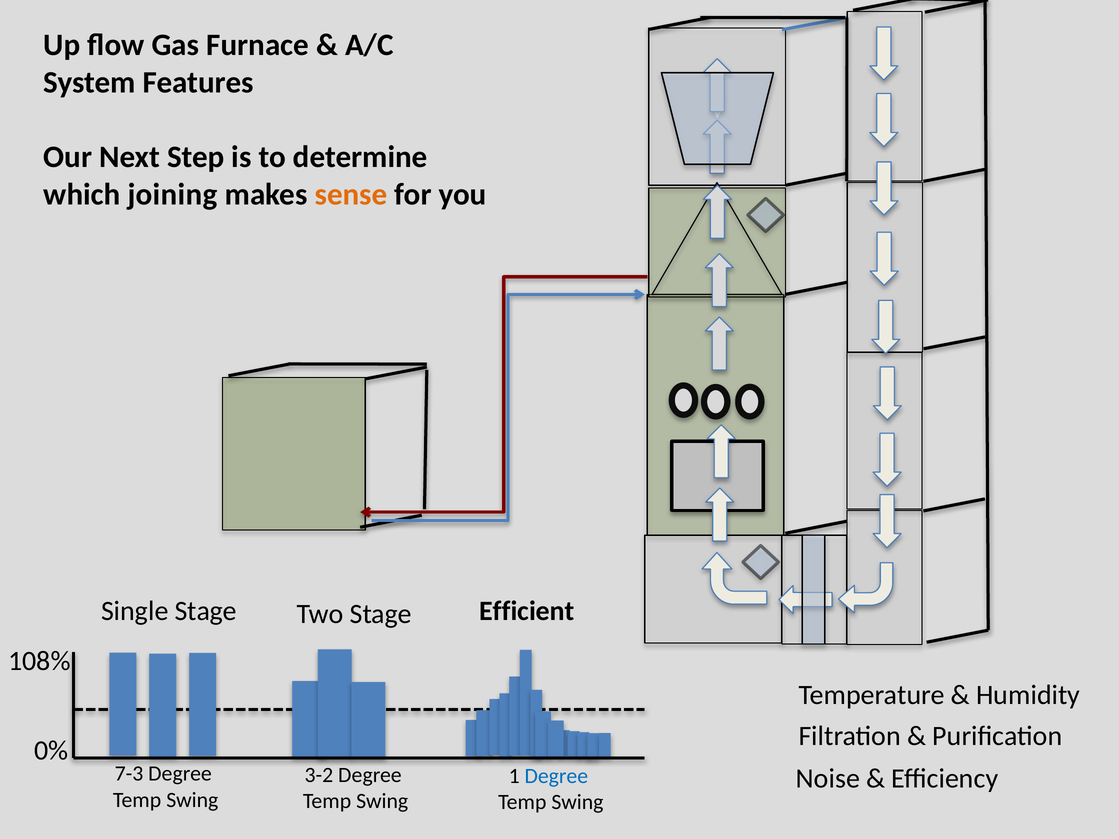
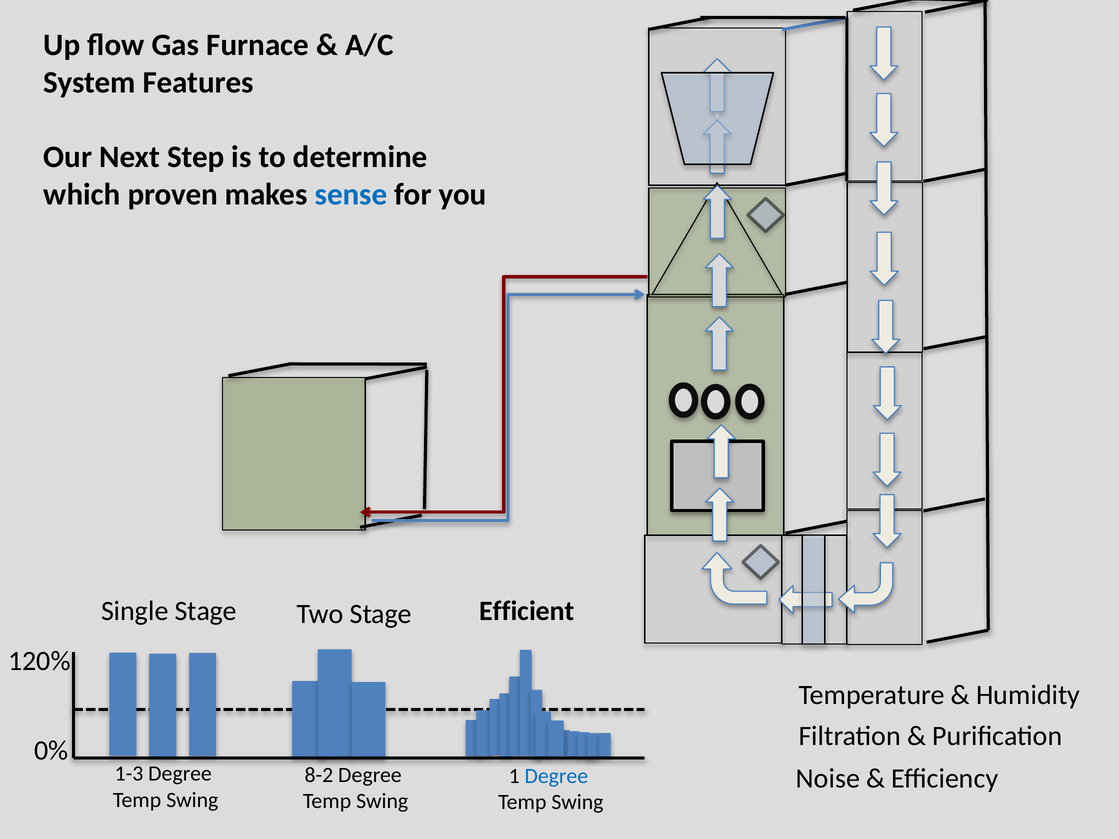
joining: joining -> proven
sense colour: orange -> blue
108%: 108% -> 120%
7-3: 7-3 -> 1-3
3-2: 3-2 -> 8-2
